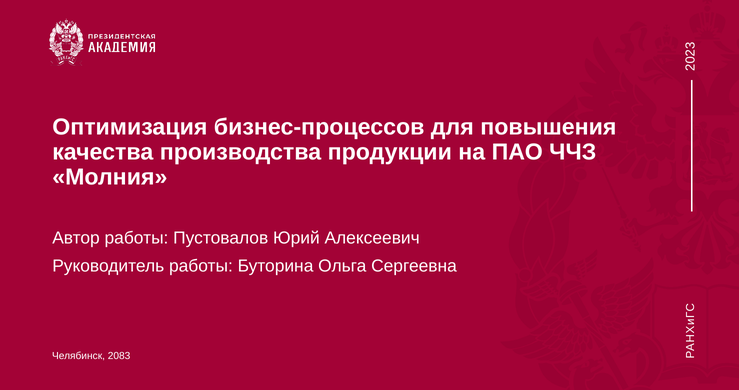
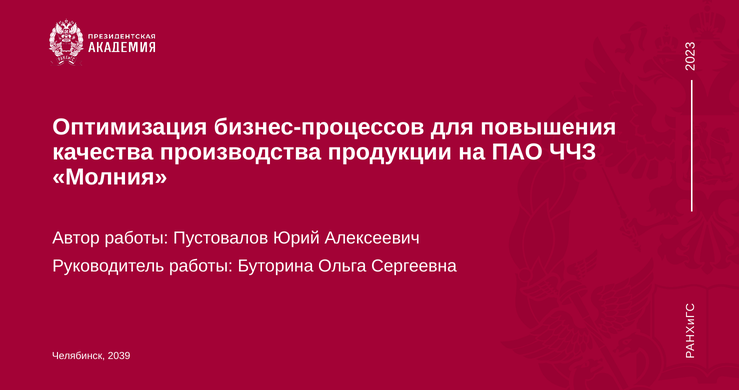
2083: 2083 -> 2039
